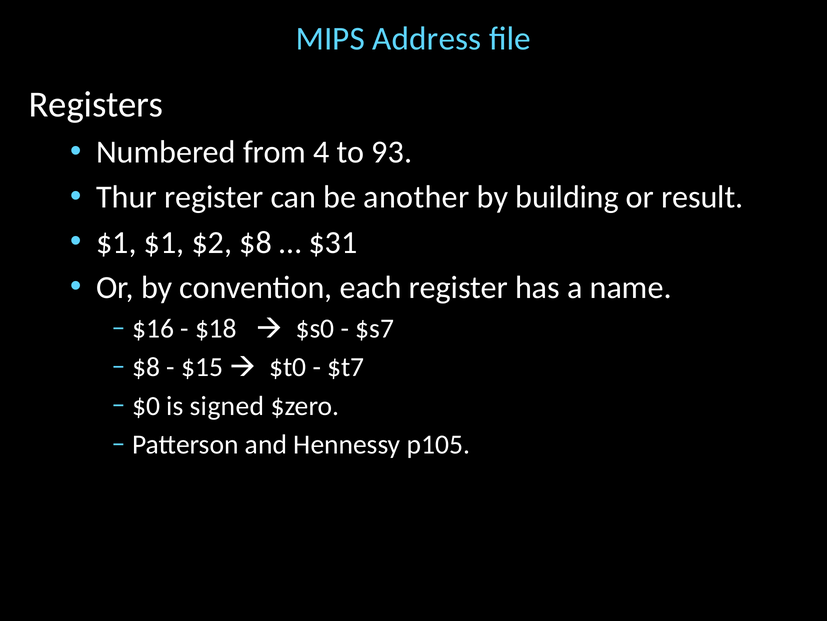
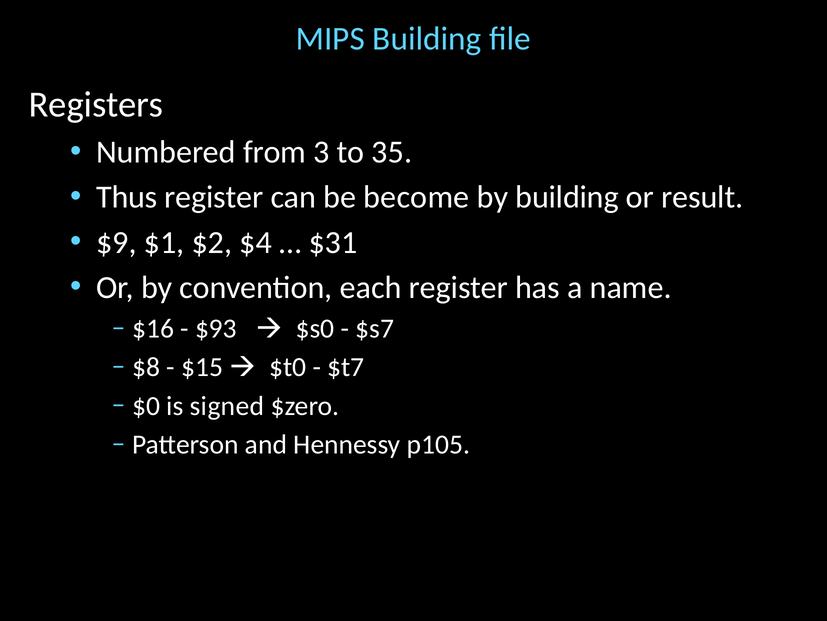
MIPS Address: Address -> Building
4: 4 -> 3
93: 93 -> 35
Thur: Thur -> Thus
another: another -> become
$1 at (116, 242): $1 -> $9
$2 $8: $8 -> $4
$18: $18 -> $93
